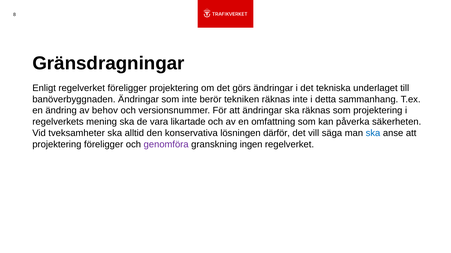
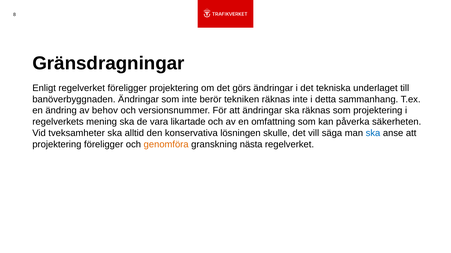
därför: därför -> skulle
genomföra colour: purple -> orange
ingen: ingen -> nästa
